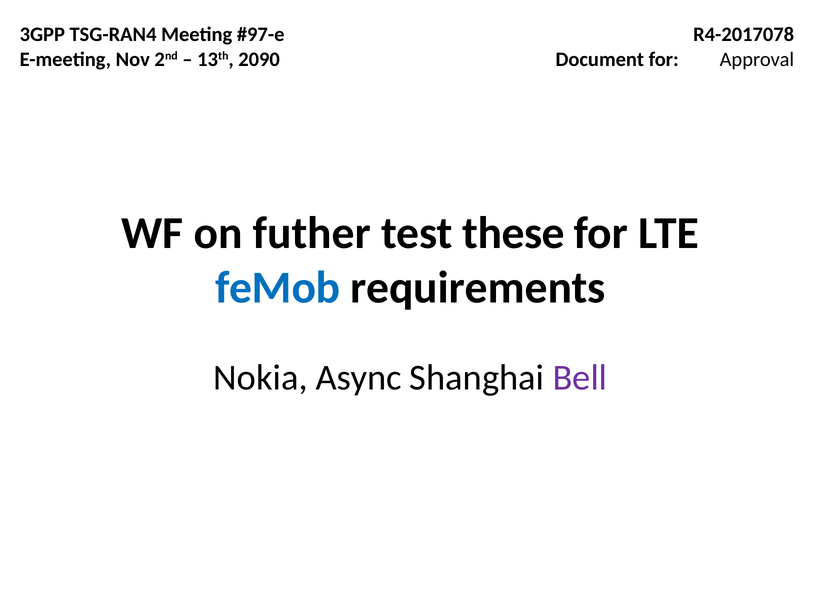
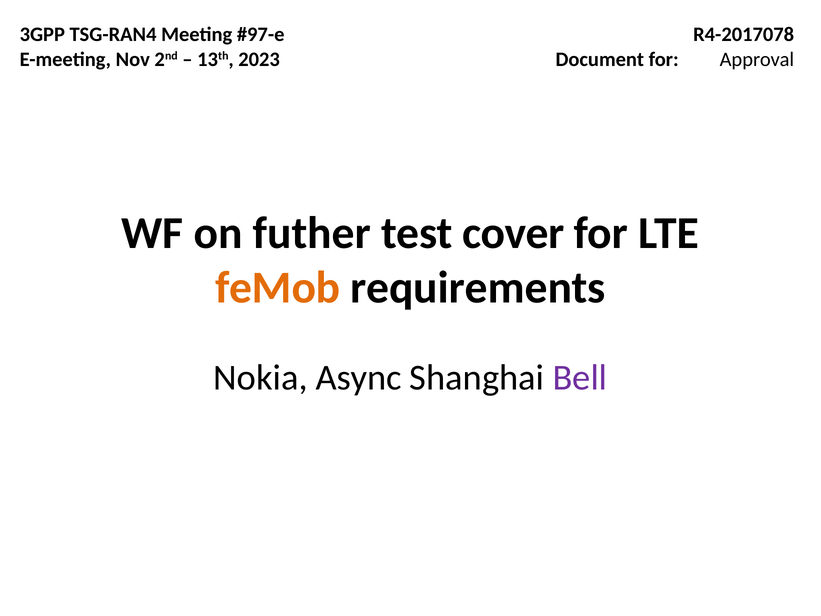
2090: 2090 -> 2023
these: these -> cover
feMob colour: blue -> orange
